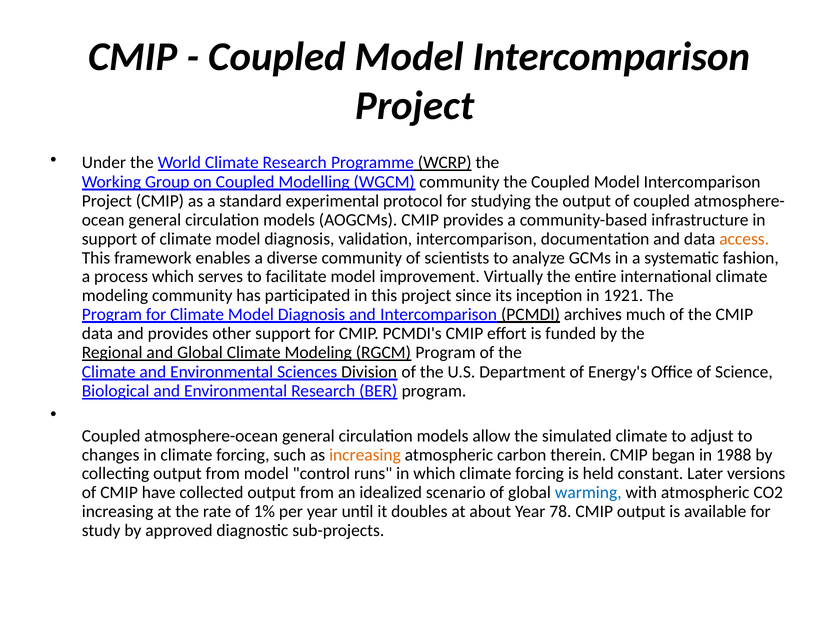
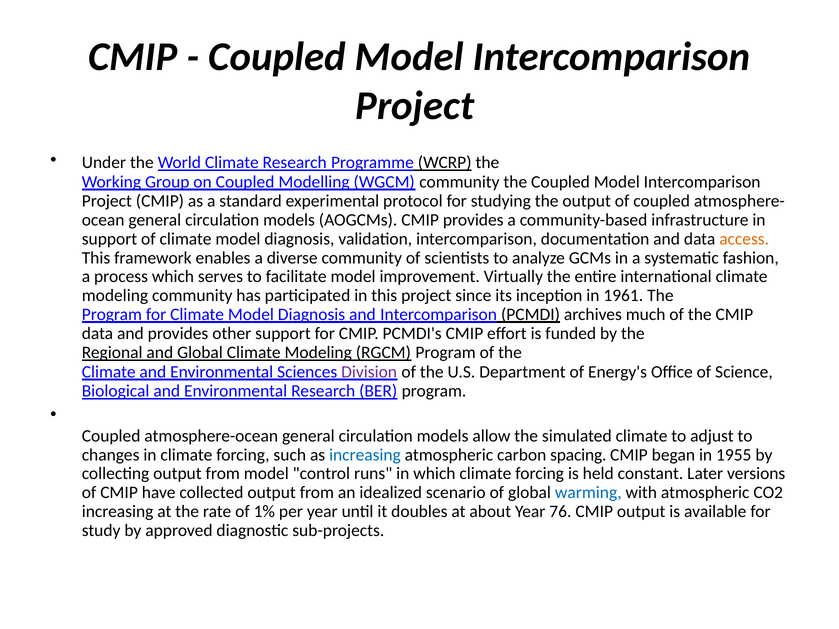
1921: 1921 -> 1961
Division colour: black -> purple
increasing at (365, 455) colour: orange -> blue
therein: therein -> spacing
1988: 1988 -> 1955
78: 78 -> 76
